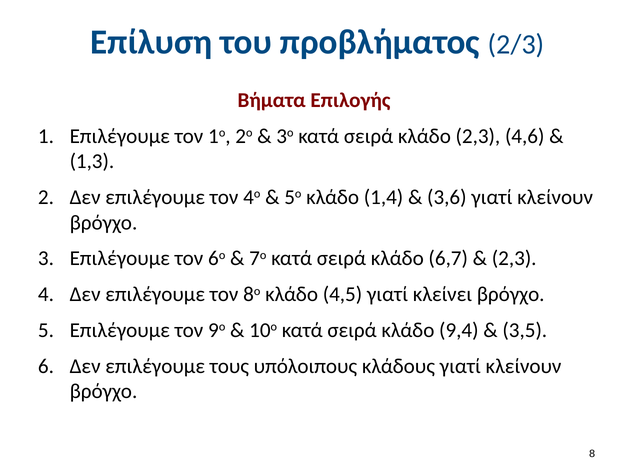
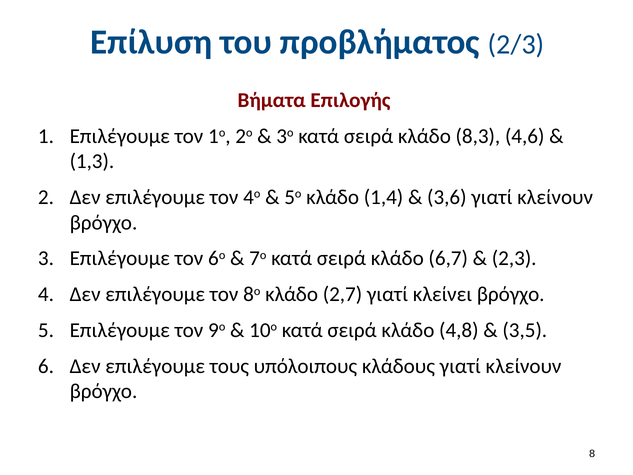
κλάδο 2,3: 2,3 -> 8,3
4,5: 4,5 -> 2,7
9,4: 9,4 -> 4,8
